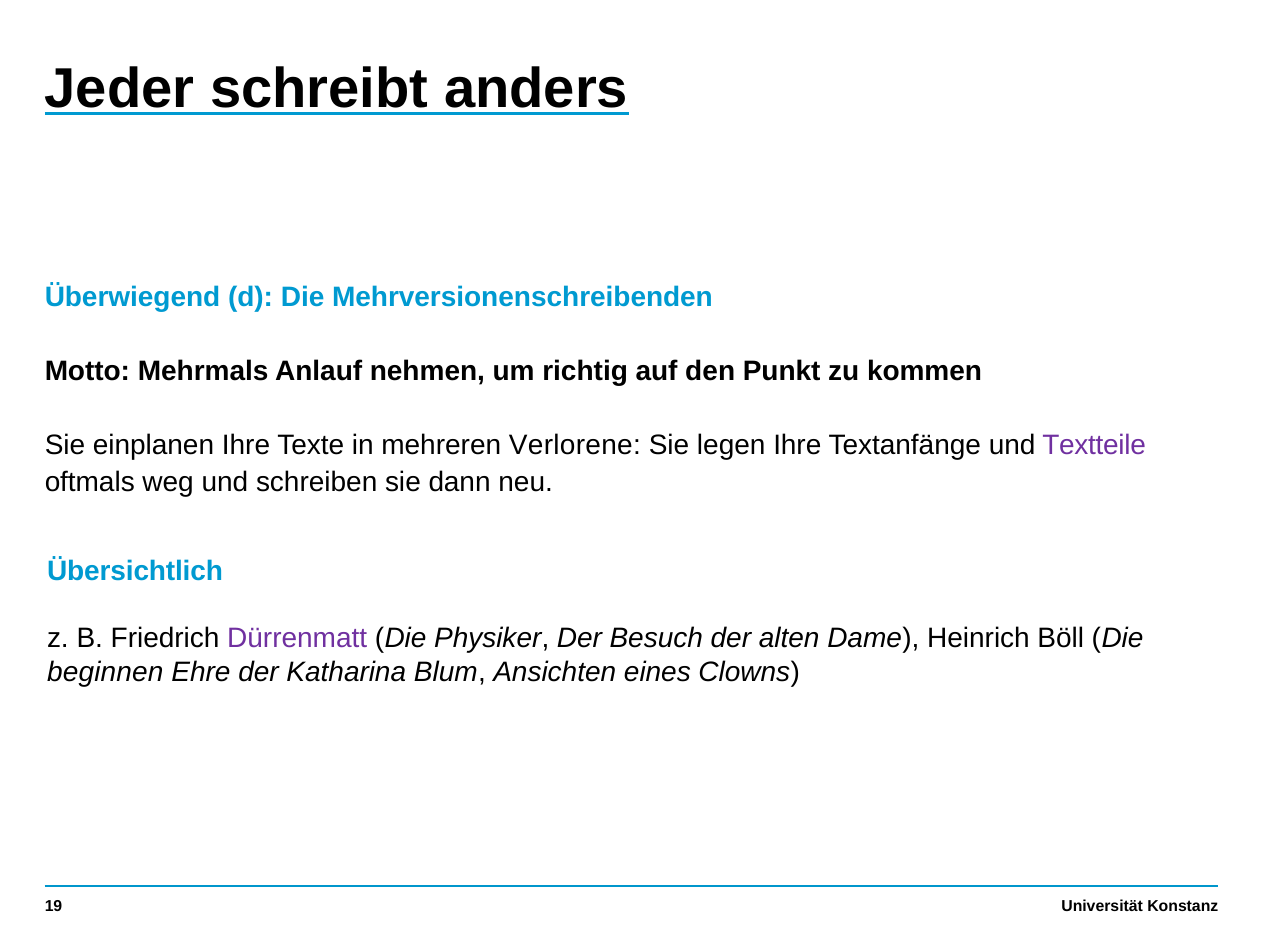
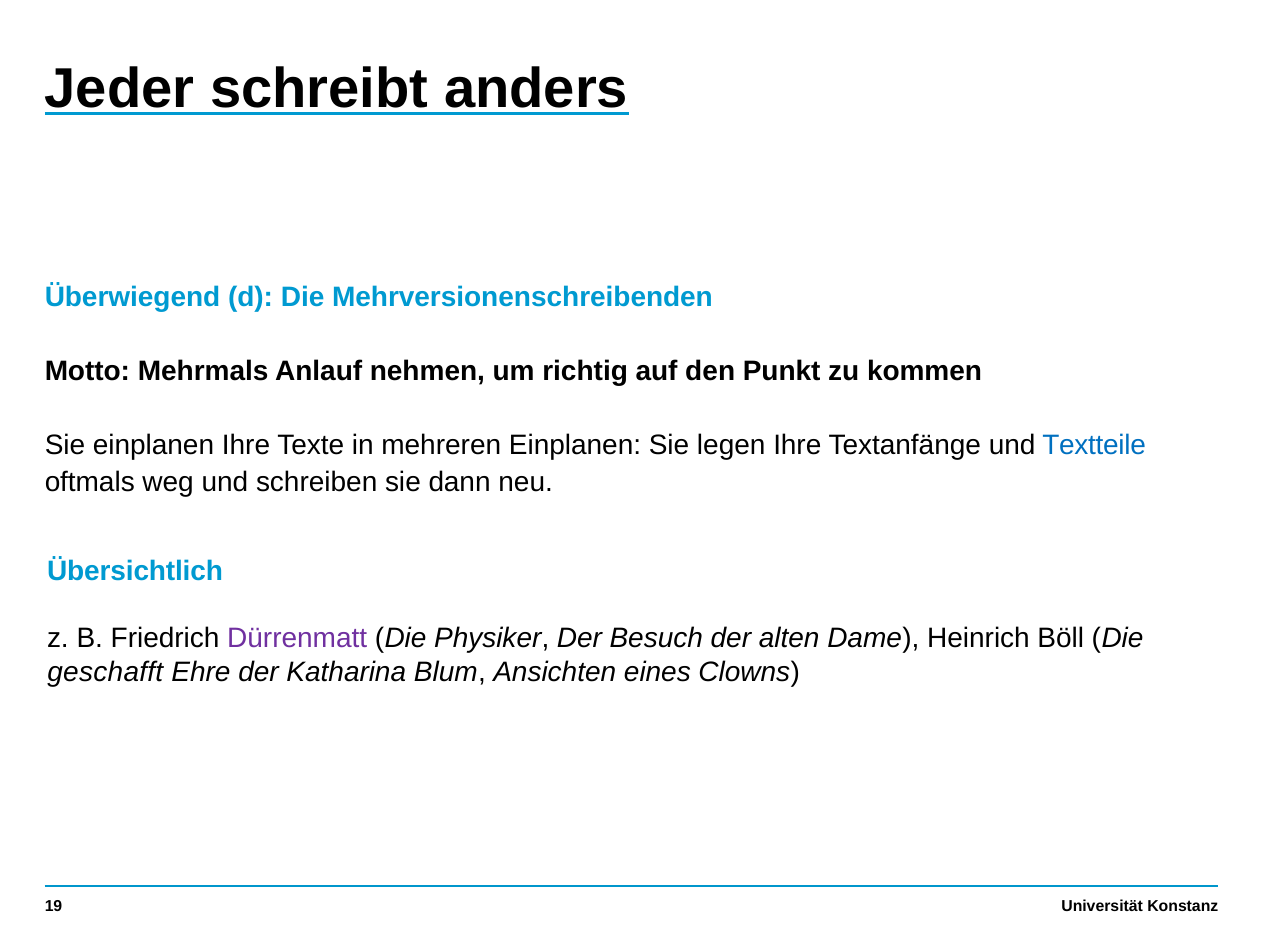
mehreren Verlorene: Verlorene -> Einplanen
Textteile colour: purple -> blue
beginnen: beginnen -> geschafft
